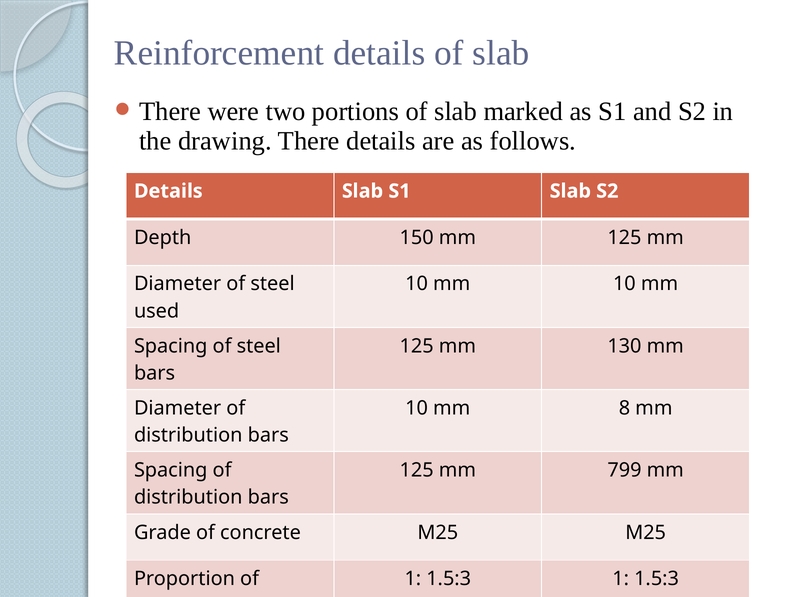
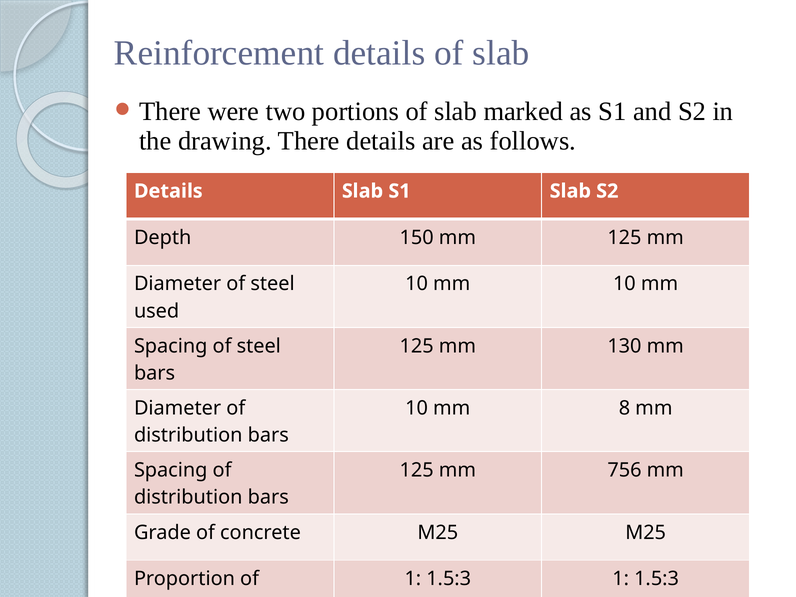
799: 799 -> 756
